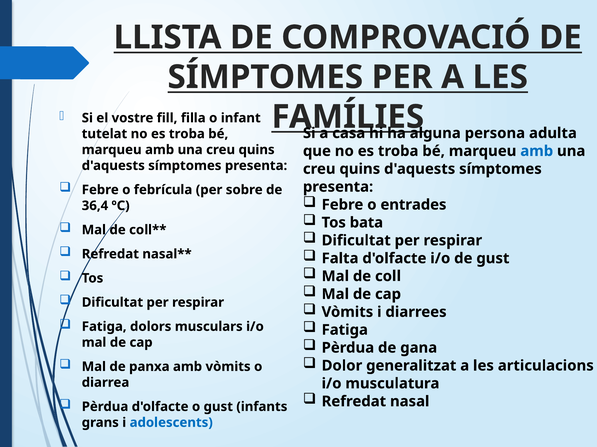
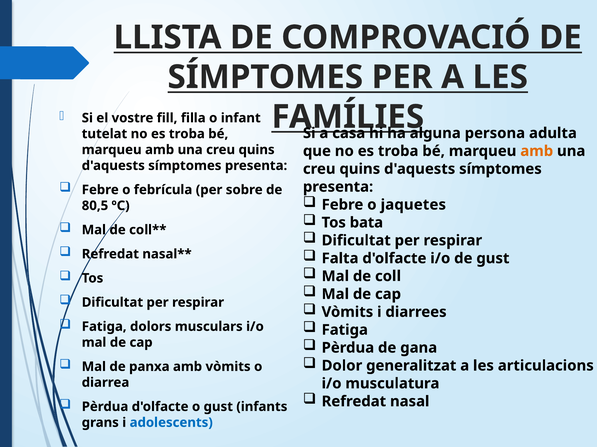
amb at (537, 151) colour: blue -> orange
entrades: entrades -> jaquetes
36,4: 36,4 -> 80,5
